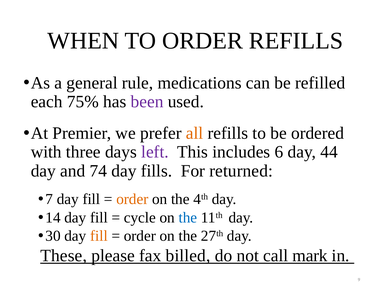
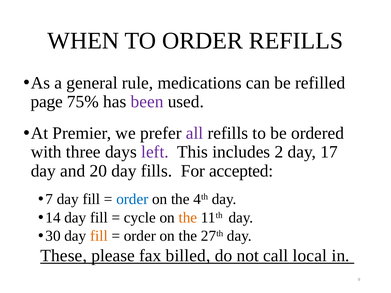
each: each -> page
all colour: orange -> purple
6: 6 -> 2
44: 44 -> 17
74: 74 -> 20
returned: returned -> accepted
order at (132, 199) colour: orange -> blue
the at (188, 218) colour: blue -> orange
mark: mark -> local
